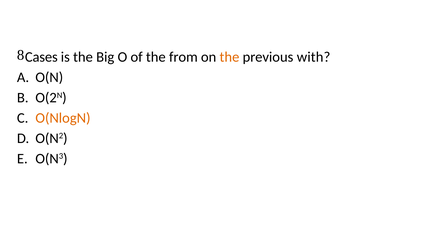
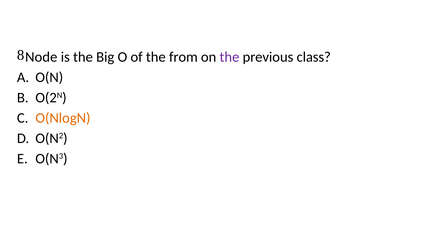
Cases: Cases -> Node
the at (229, 57) colour: orange -> purple
with: with -> class
